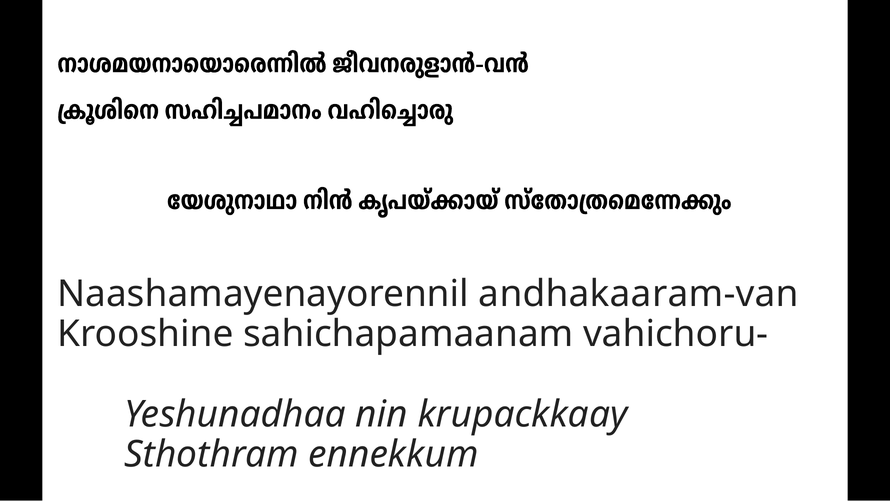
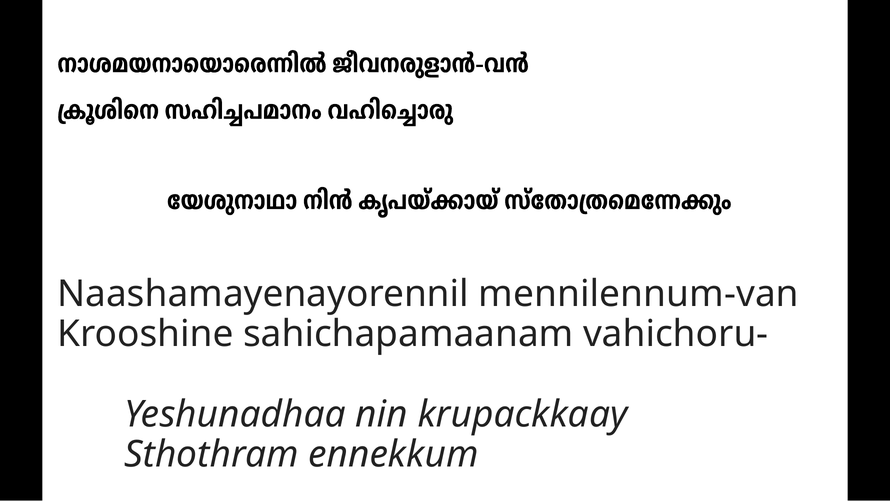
andhakaaram-van: andhakaaram-van -> mennilennum-van
